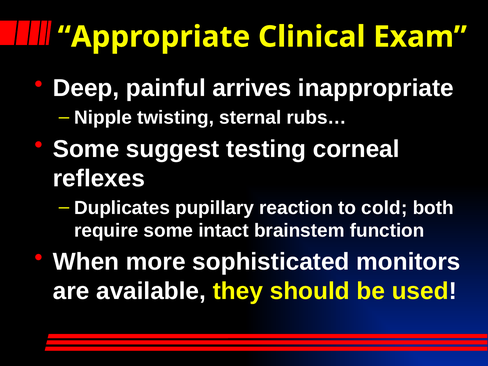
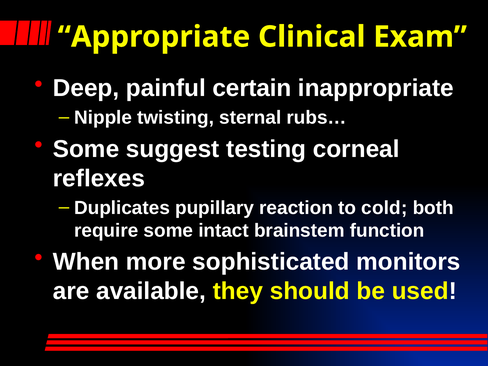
arrives: arrives -> certain
